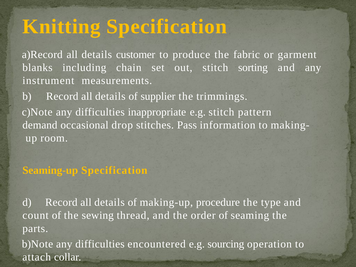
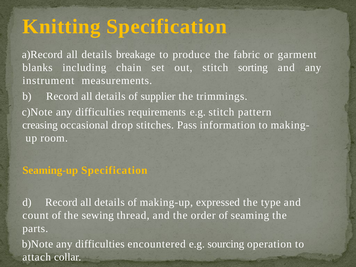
customer: customer -> breakage
inappropriate: inappropriate -> requirements
demand: demand -> creasing
procedure: procedure -> expressed
